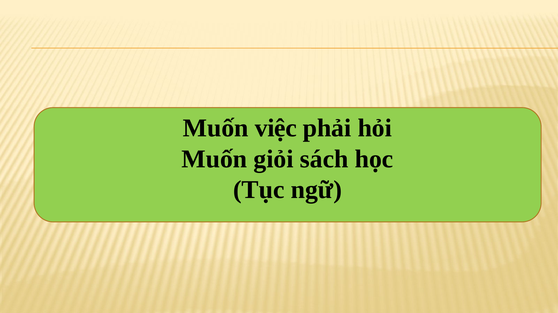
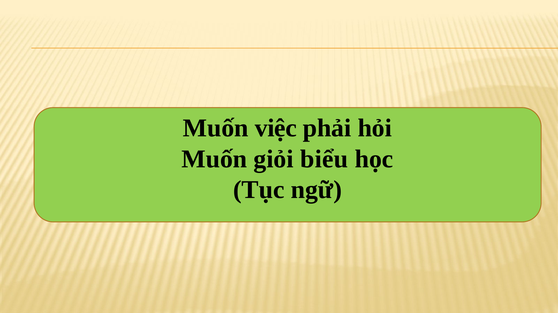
sách: sách -> biểu
